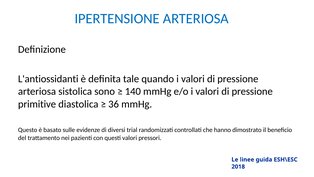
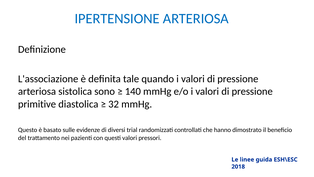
L'antiossidanti: L'antiossidanti -> L'associazione
36: 36 -> 32
